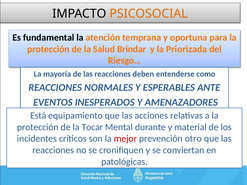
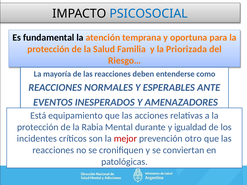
PSICOSOCIAL colour: orange -> blue
Brindar: Brindar -> Familia
Tocar: Tocar -> Rabia
material: material -> igualdad
